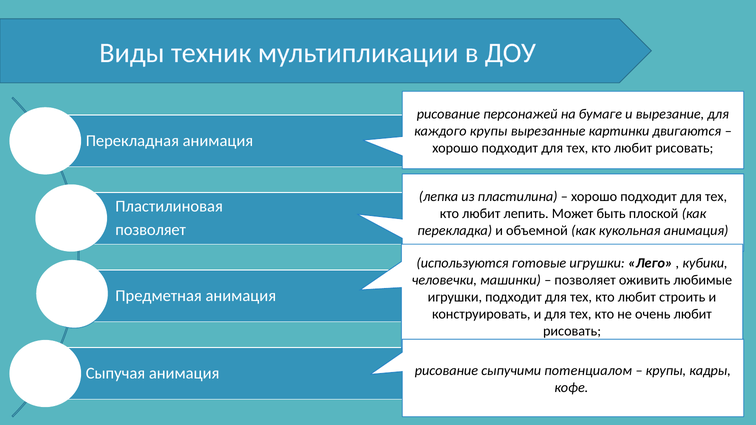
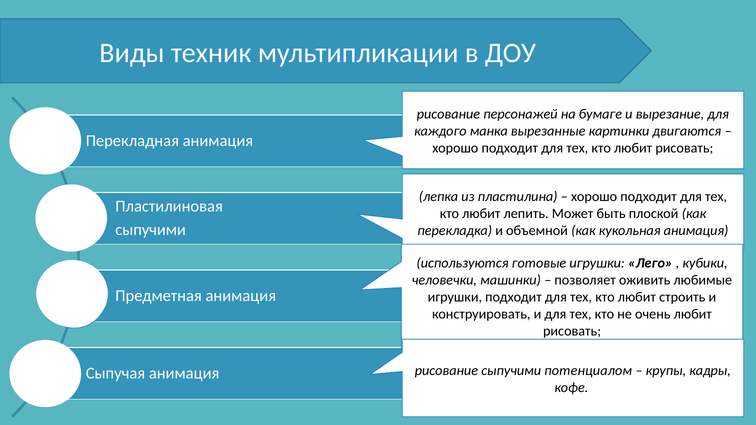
каждого крупы: крупы -> манка
позволяет at (151, 230): позволяет -> сыпучими
